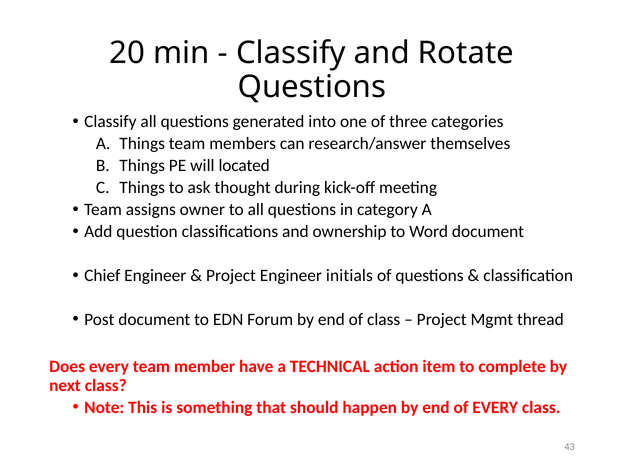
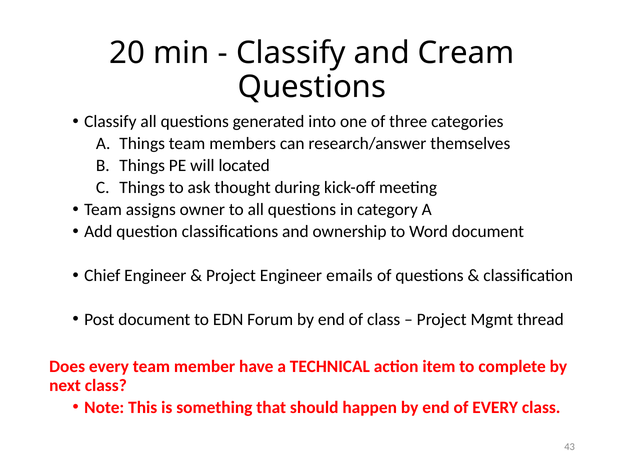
Rotate: Rotate -> Cream
initials: initials -> emails
